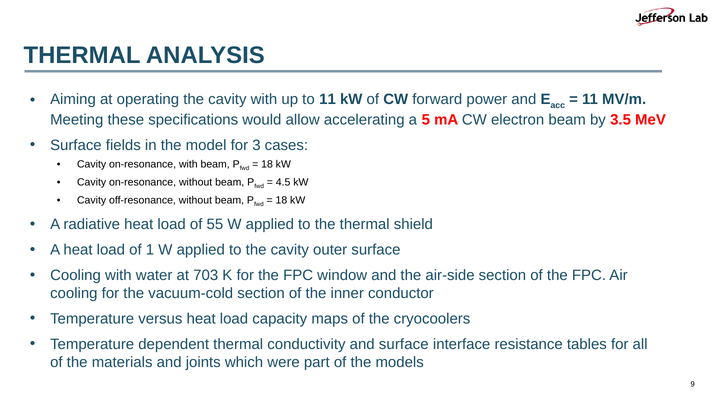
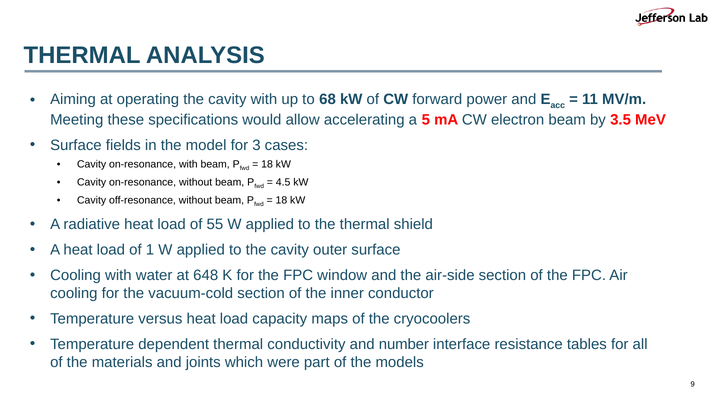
to 11: 11 -> 68
703: 703 -> 648
and surface: surface -> number
